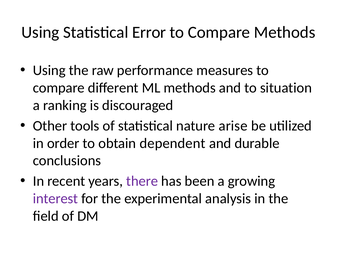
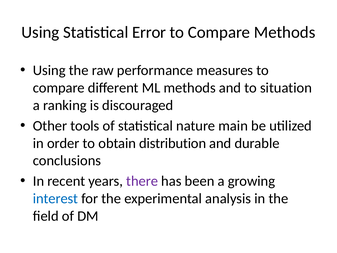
arise: arise -> main
dependent: dependent -> distribution
interest colour: purple -> blue
